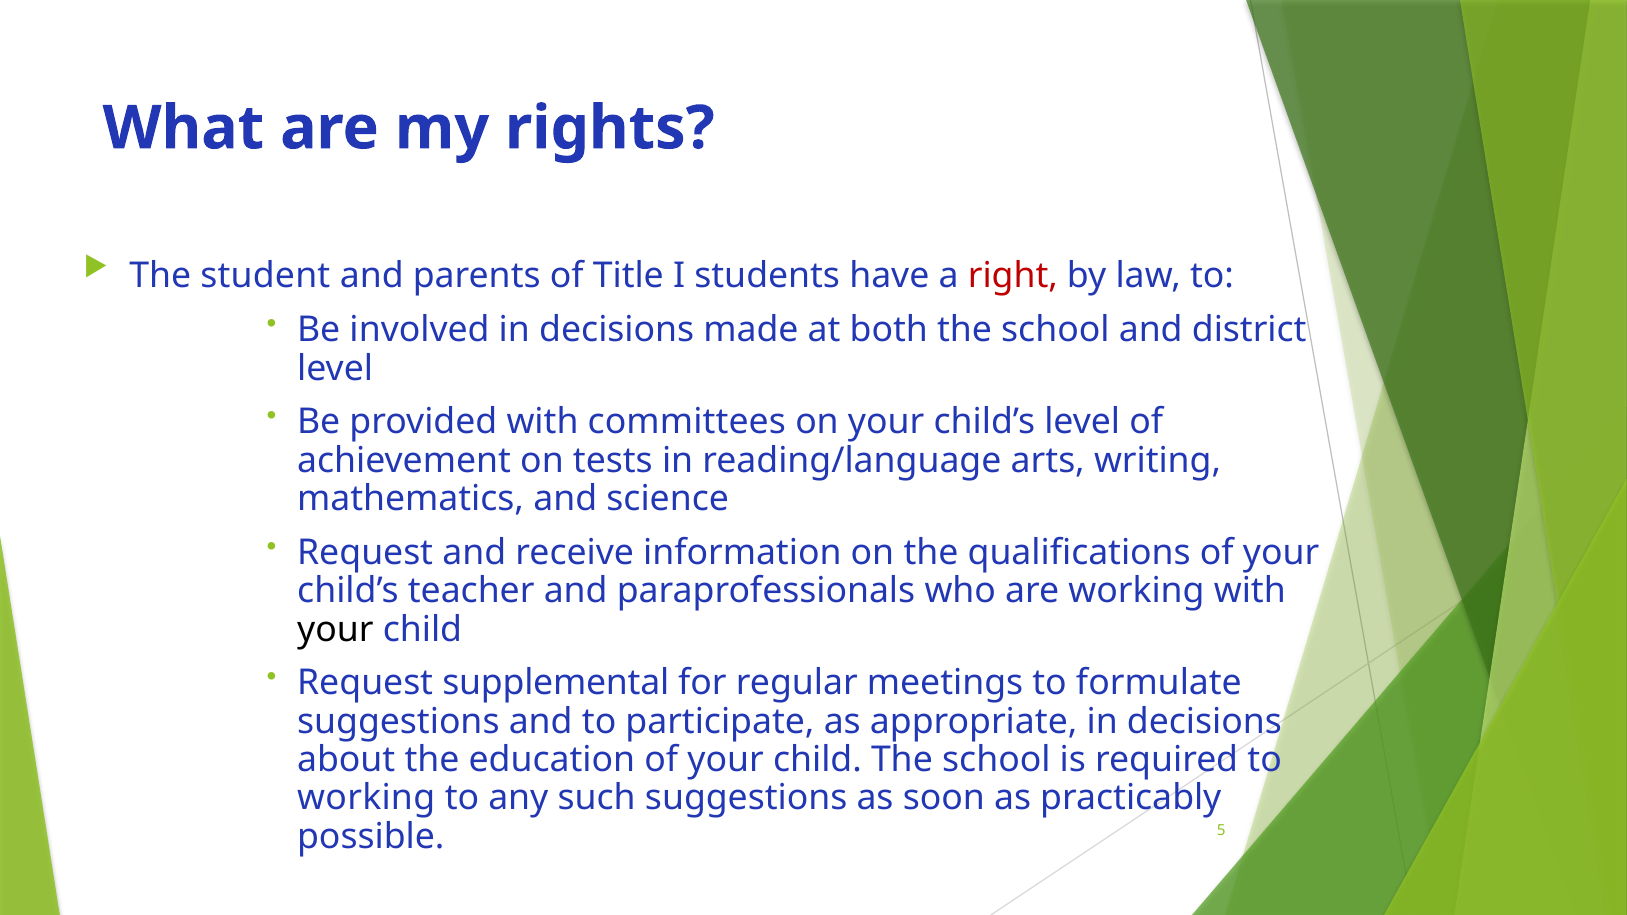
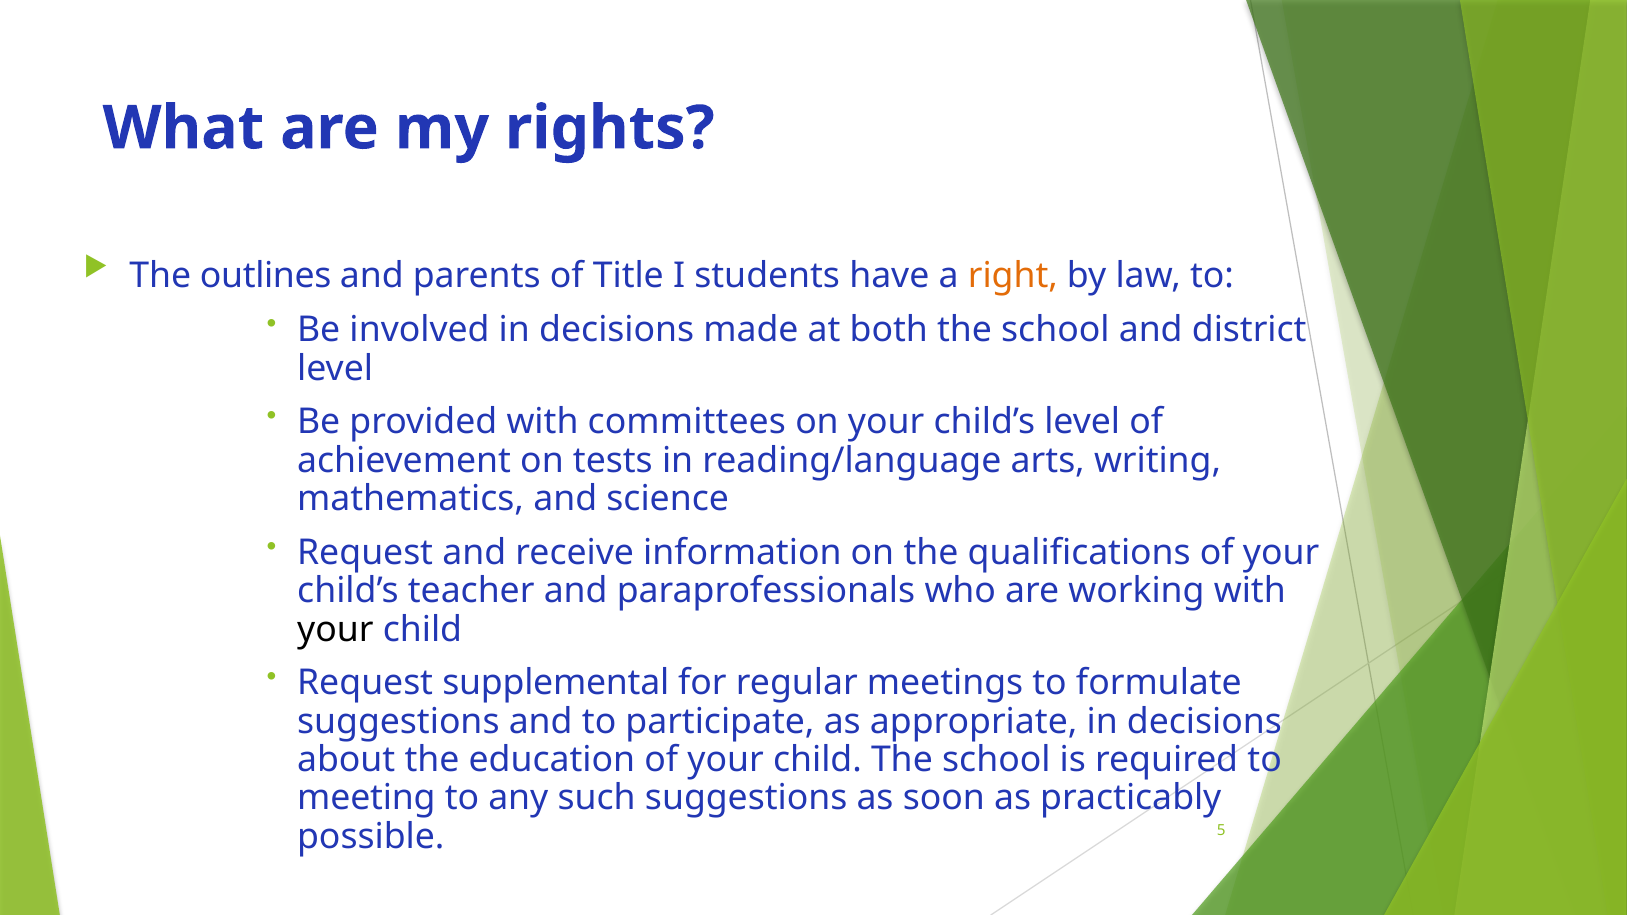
student: student -> outlines
right colour: red -> orange
working at (366, 798): working -> meeting
